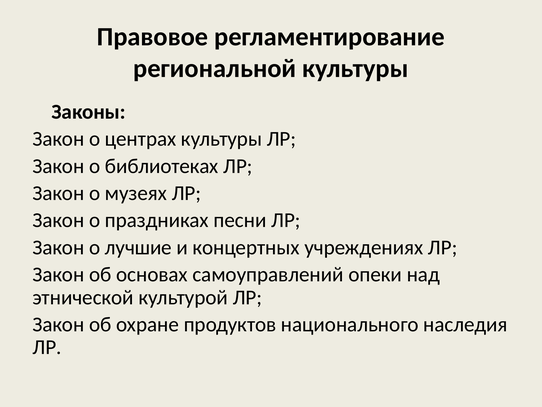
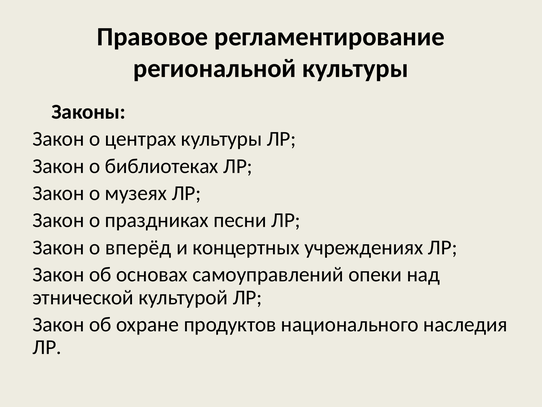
лучшие: лучшие -> вперëд
